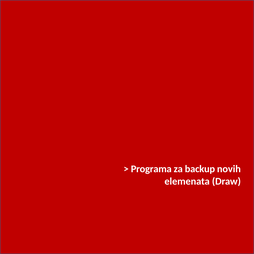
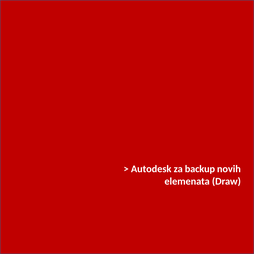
Programa: Programa -> Autodesk
